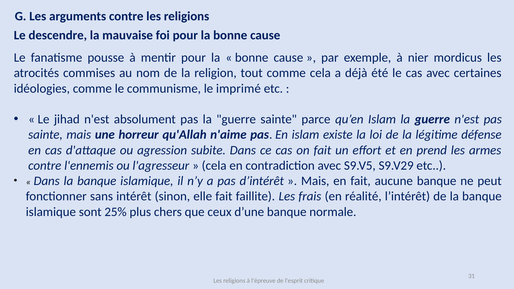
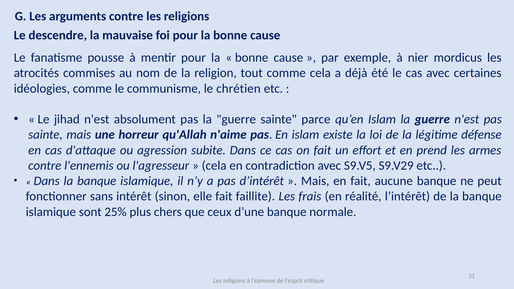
imprimé: imprimé -> chrétien
